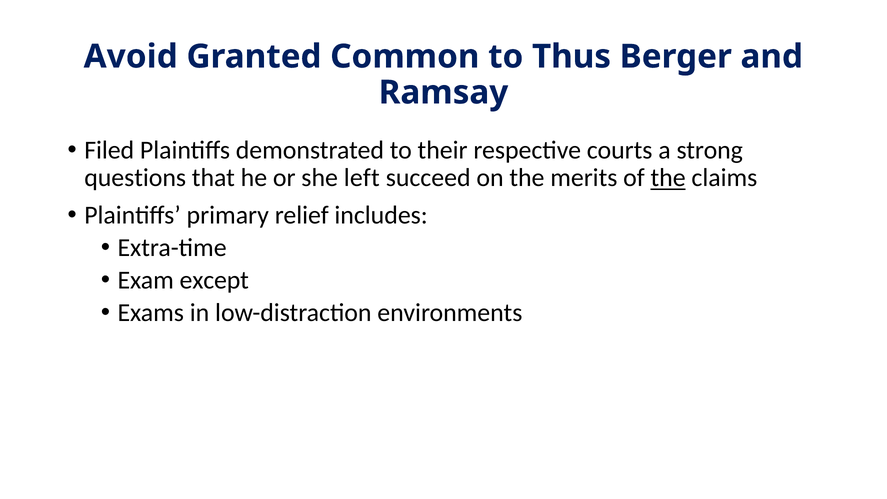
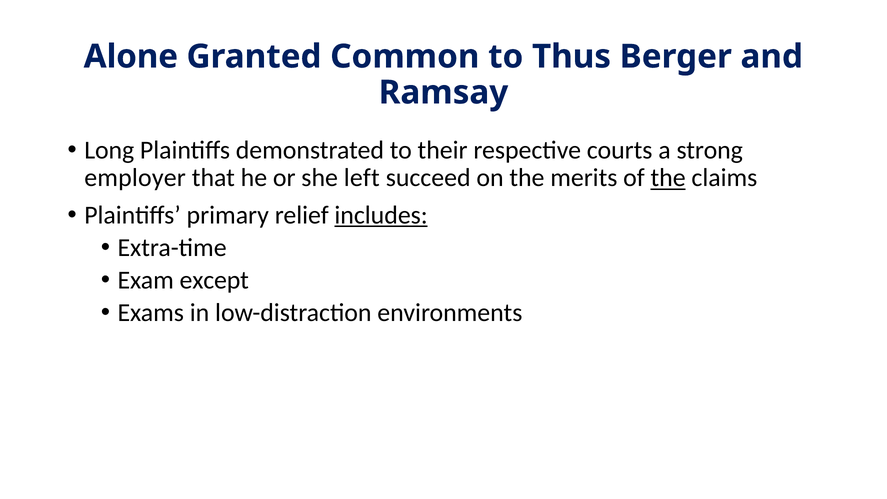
Avoid: Avoid -> Alone
Filed: Filed -> Long
questions: questions -> employer
includes underline: none -> present
